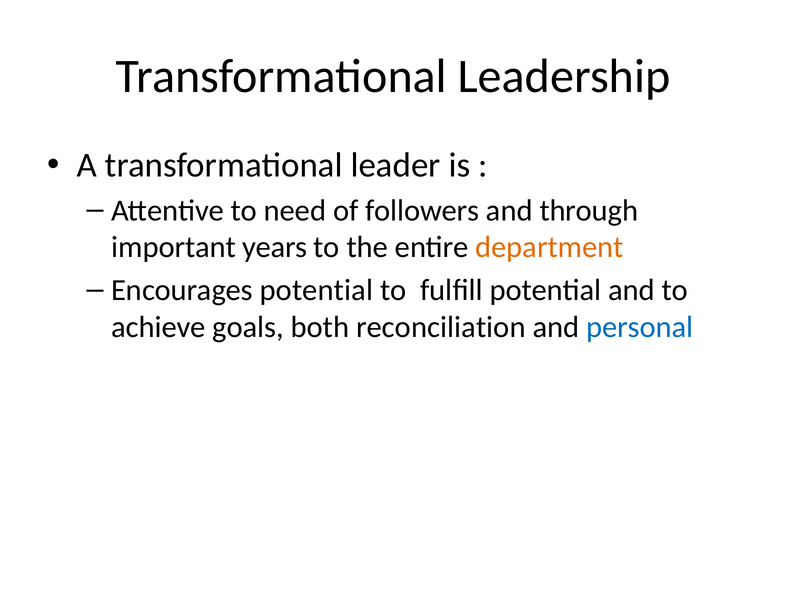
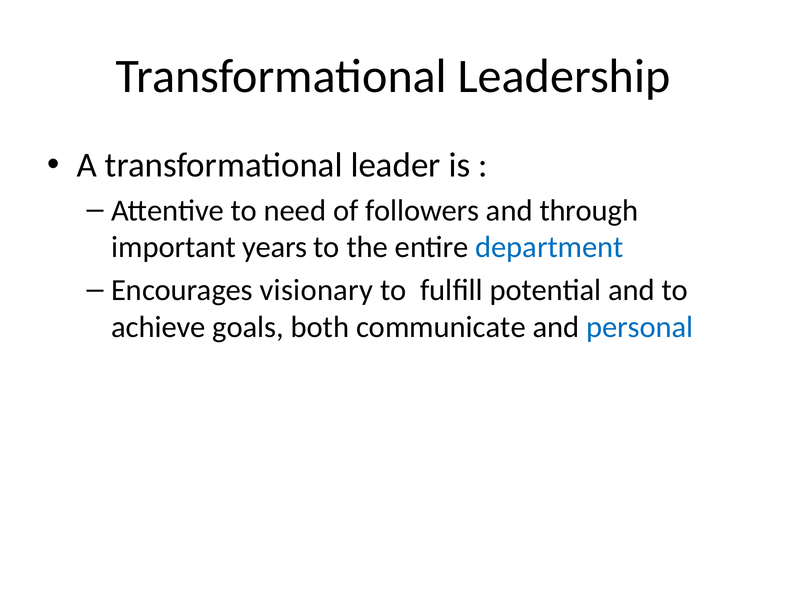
department colour: orange -> blue
Encourages potential: potential -> visionary
reconciliation: reconciliation -> communicate
